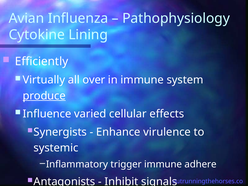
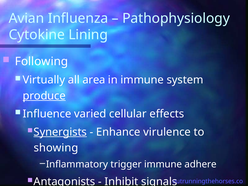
Efficiently: Efficiently -> Following
over: over -> area
Synergists underline: none -> present
systemic: systemic -> showing
